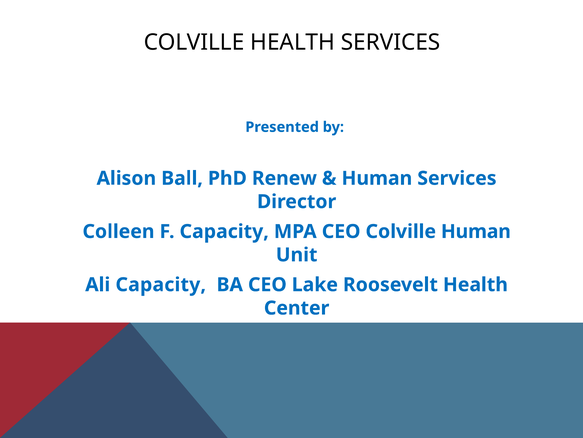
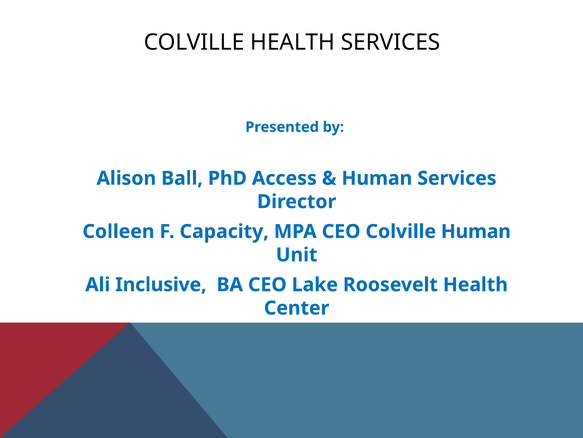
Renew: Renew -> Access
Ali Capacity: Capacity -> Inclusive
